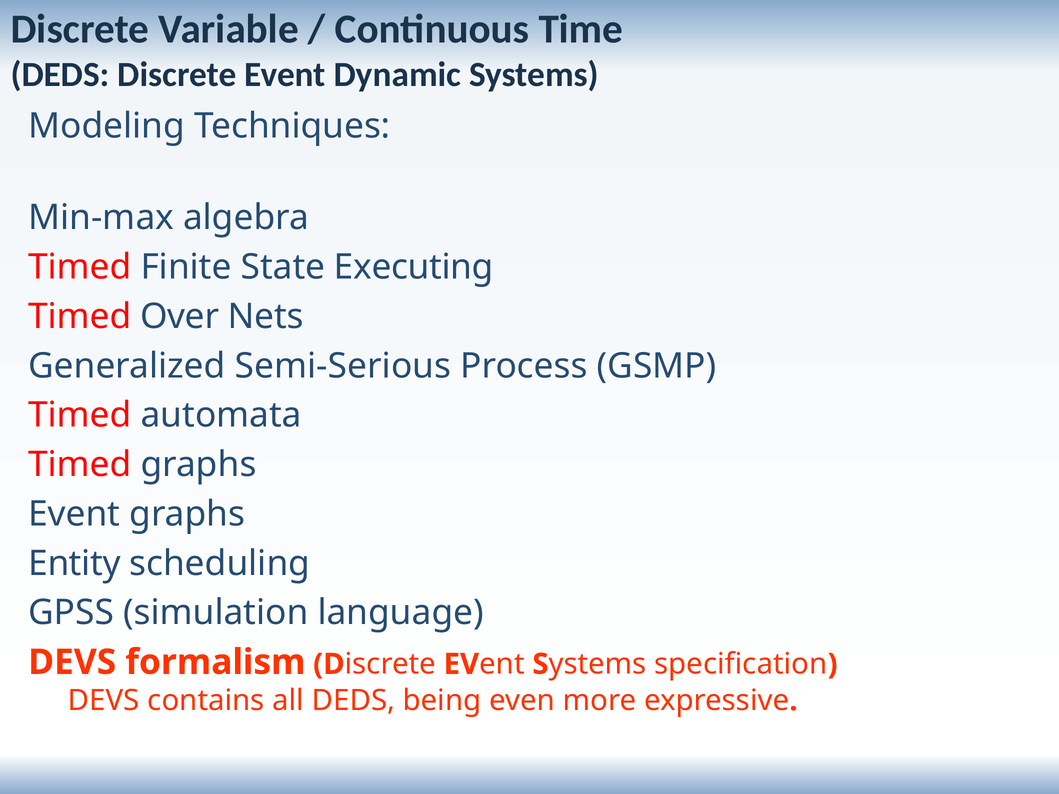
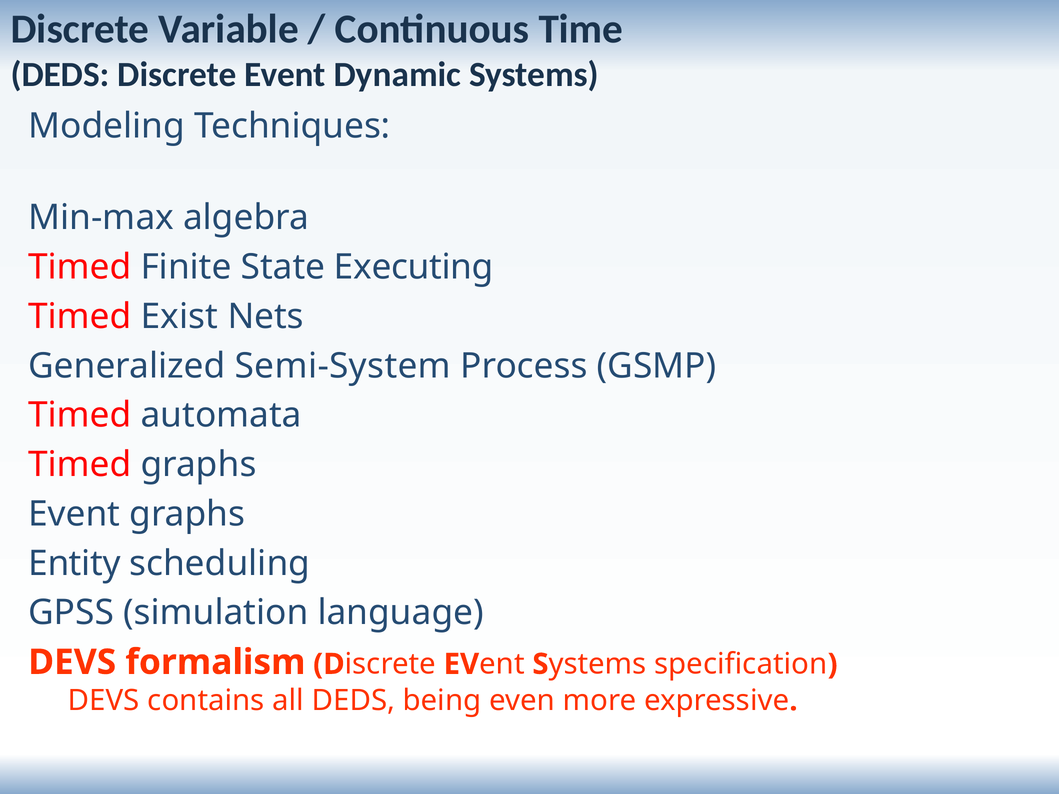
Over: Over -> Exist
Semi-Serious: Semi-Serious -> Semi-System
